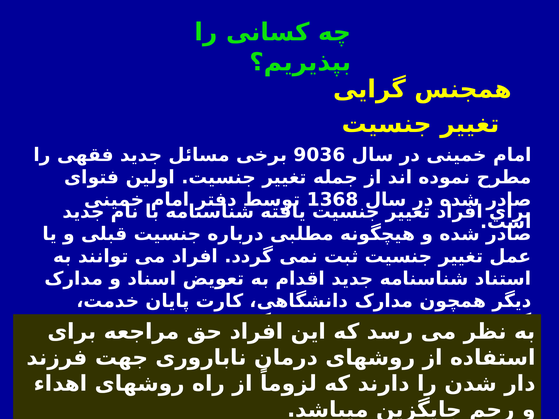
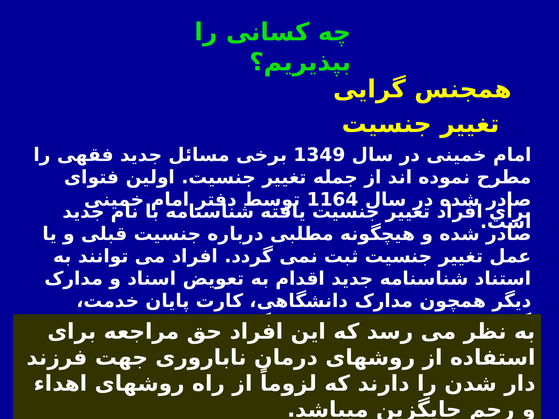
9036: 9036 -> 1349
1368: 1368 -> 1164
